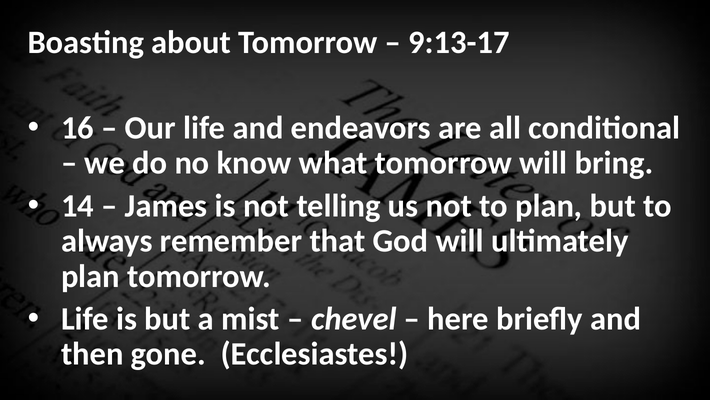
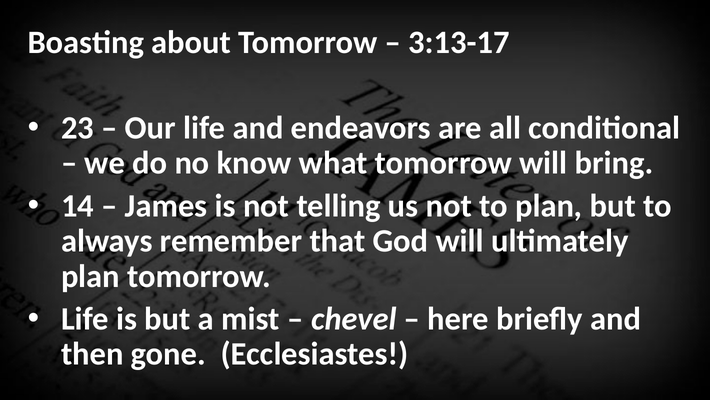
9:13-17: 9:13-17 -> 3:13-17
16: 16 -> 23
